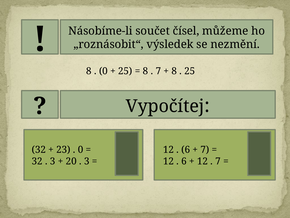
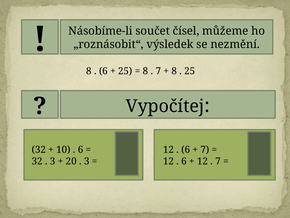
0 at (103, 71): 0 -> 6
23: 23 -> 10
0 at (81, 149): 0 -> 6
